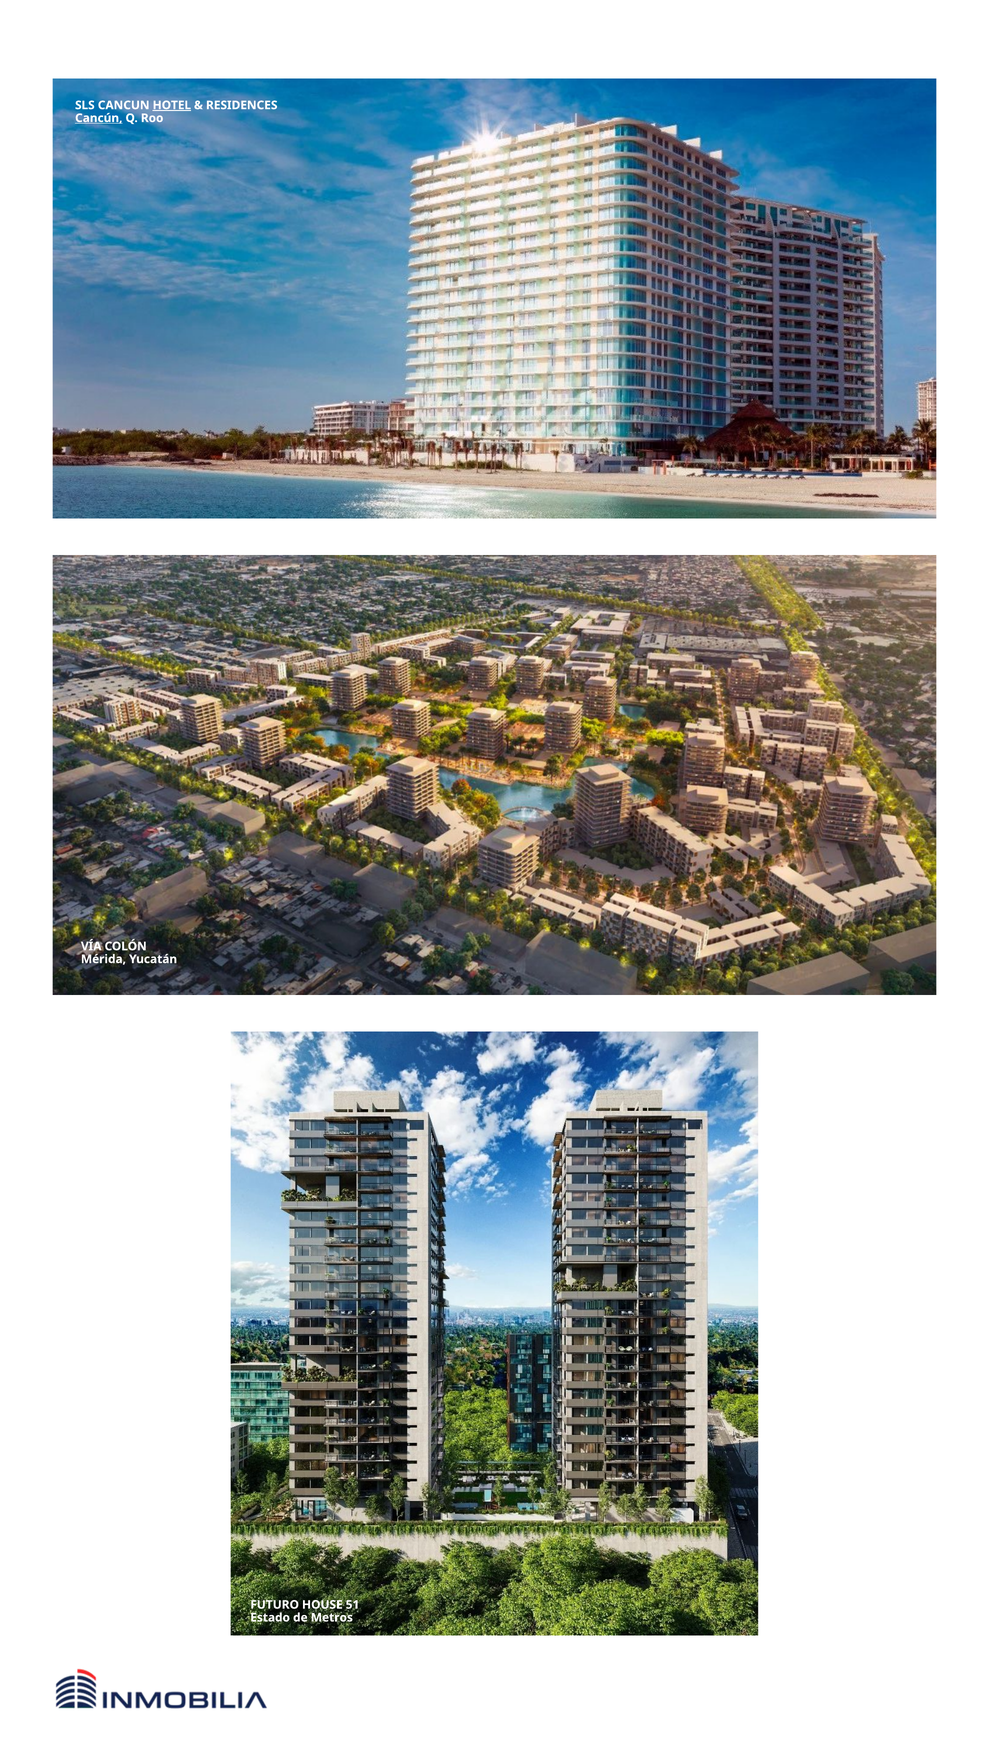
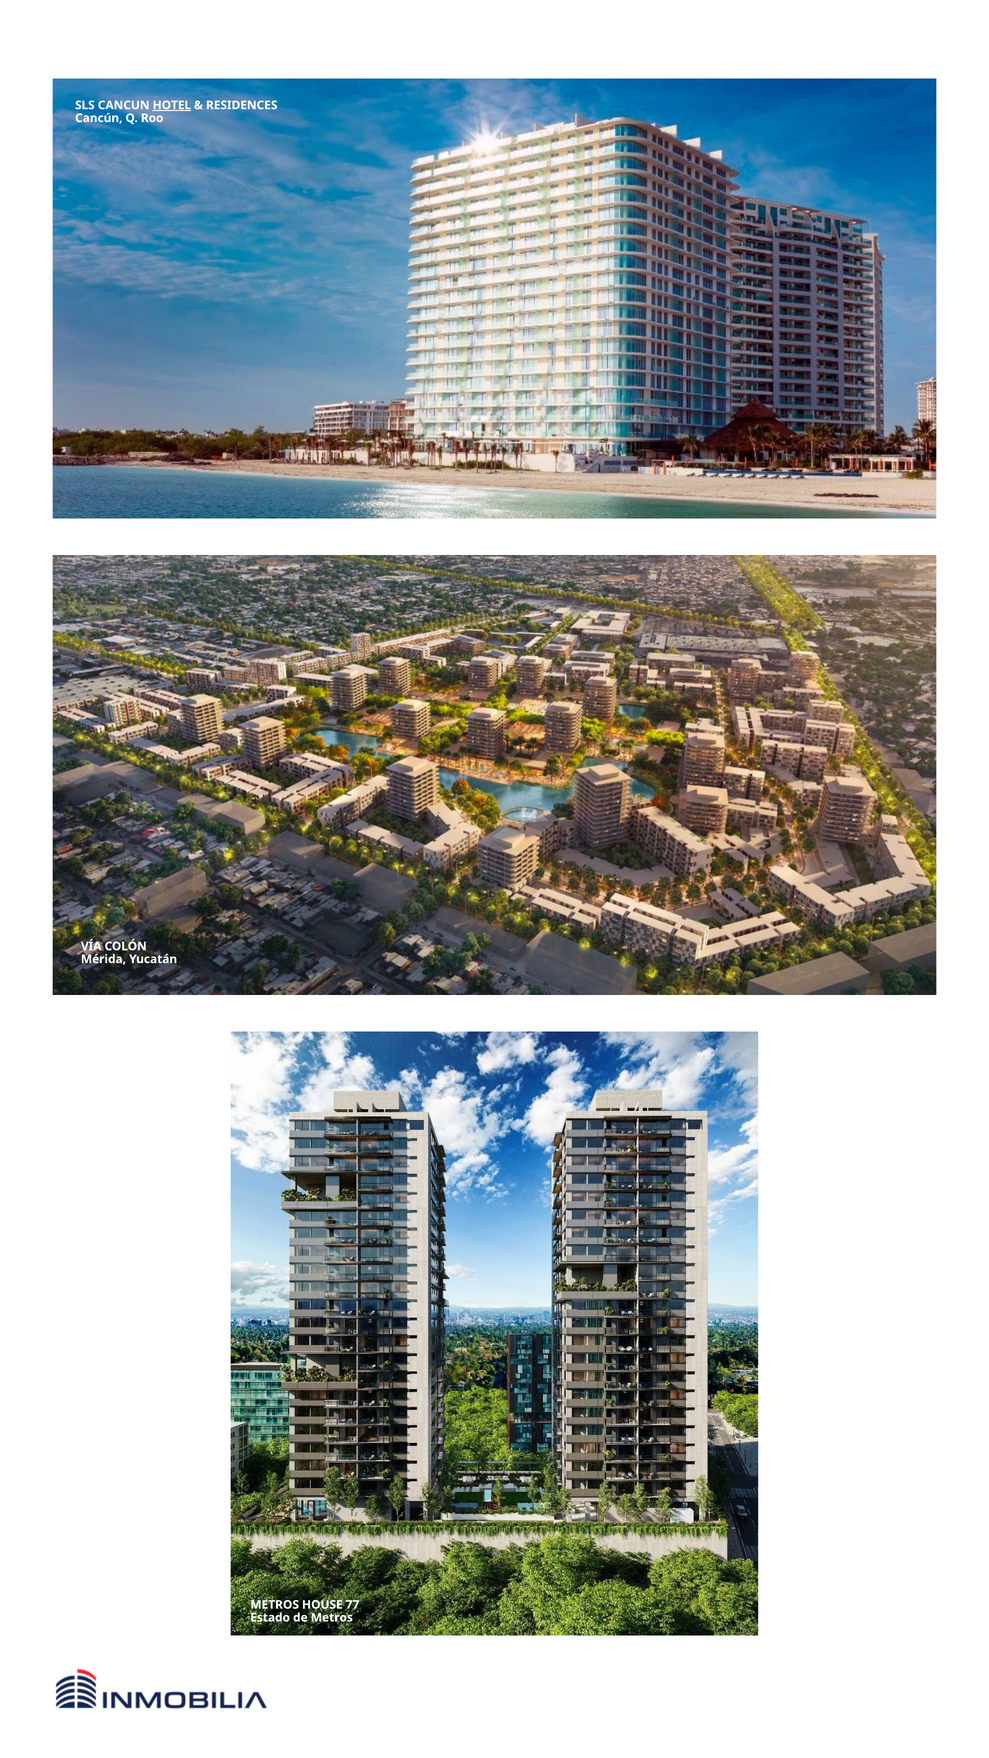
Cancún underline: present -> none
FUTURO at (275, 1605): FUTURO -> METROS
51: 51 -> 77
